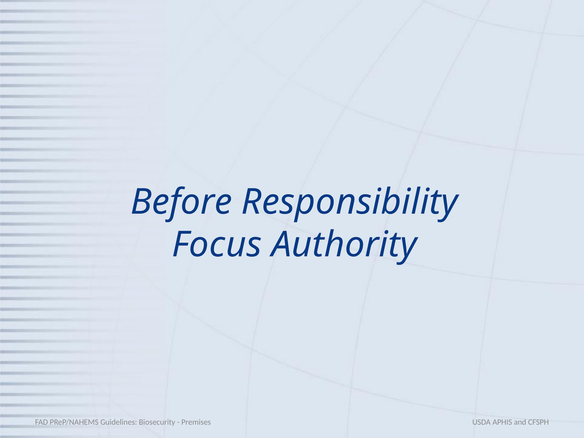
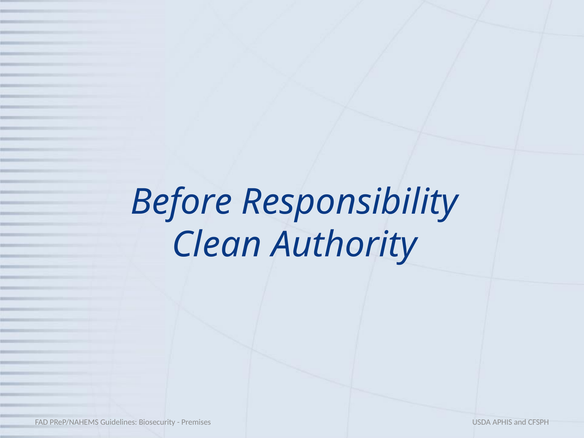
Focus: Focus -> Clean
